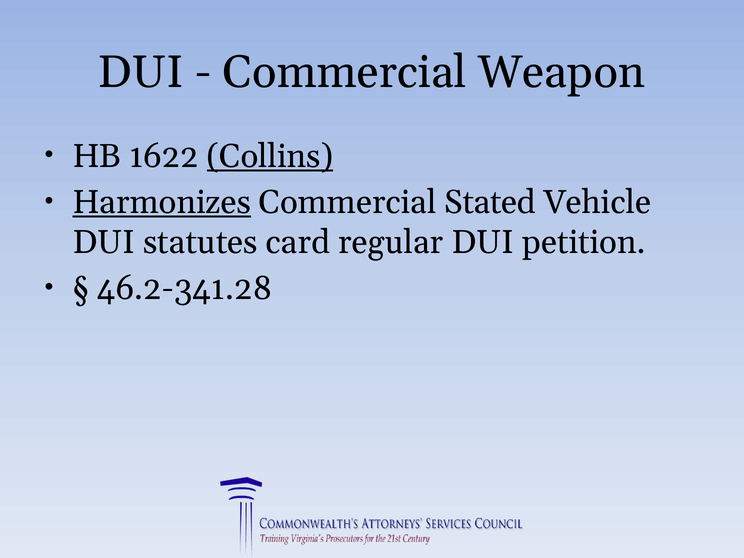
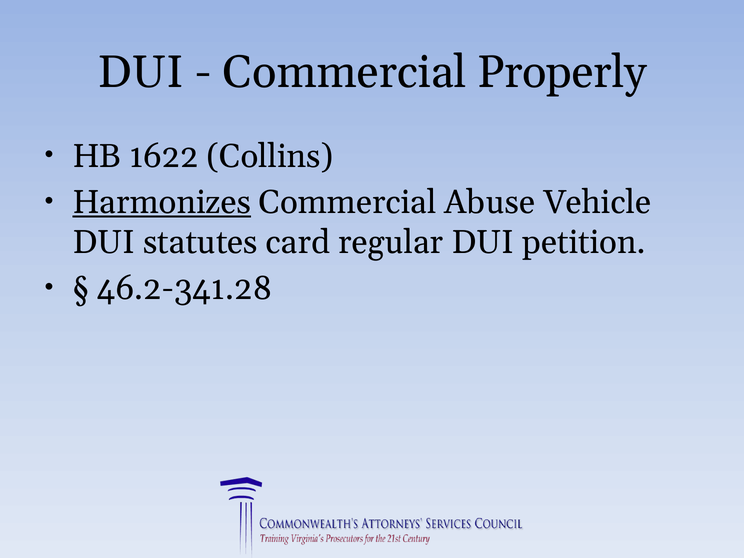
Weapon: Weapon -> Properly
Collins underline: present -> none
Stated: Stated -> Abuse
